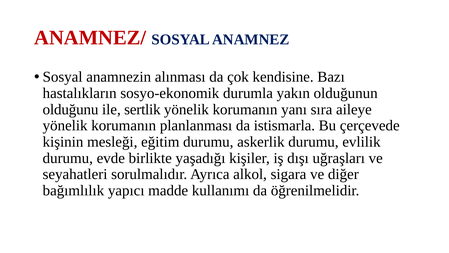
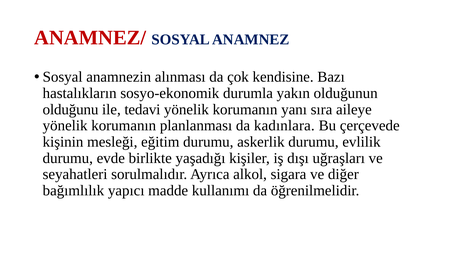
sertlik: sertlik -> tedavi
istismarla: istismarla -> kadınlara
